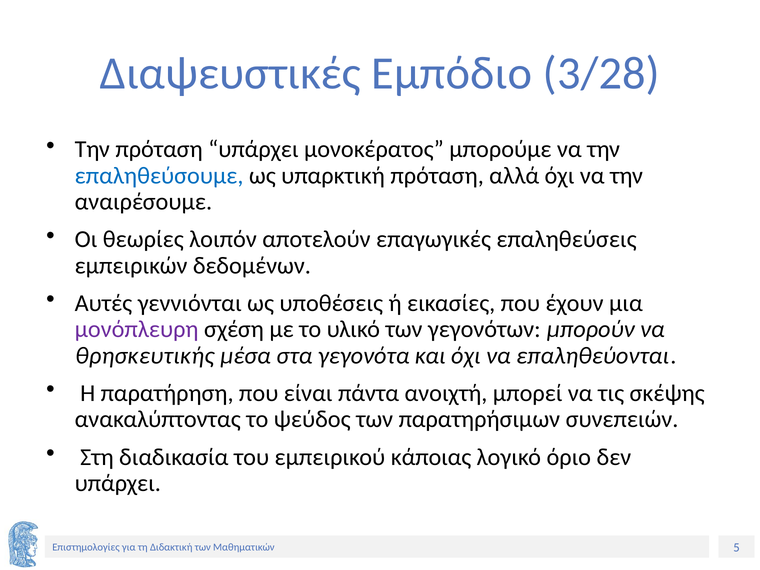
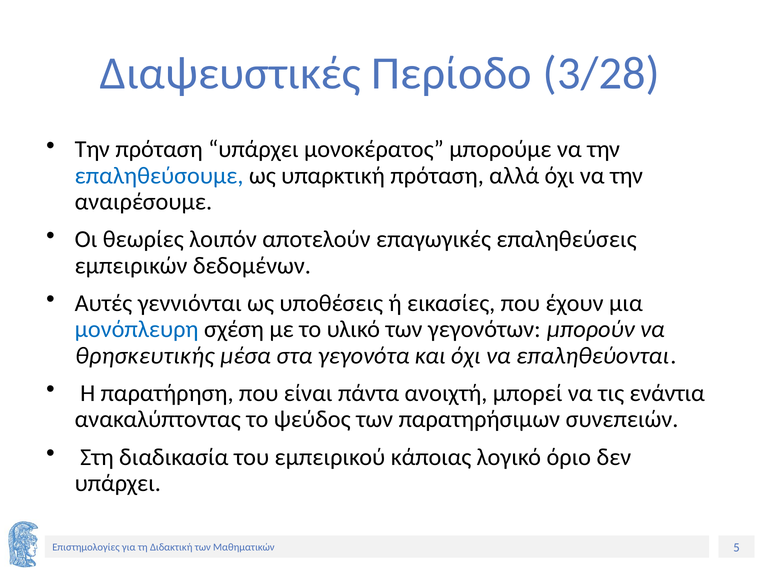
Εμπόδιο: Εμπόδιο -> Περίοδο
μονόπλευρη colour: purple -> blue
σκέψης: σκέψης -> ενάντια
